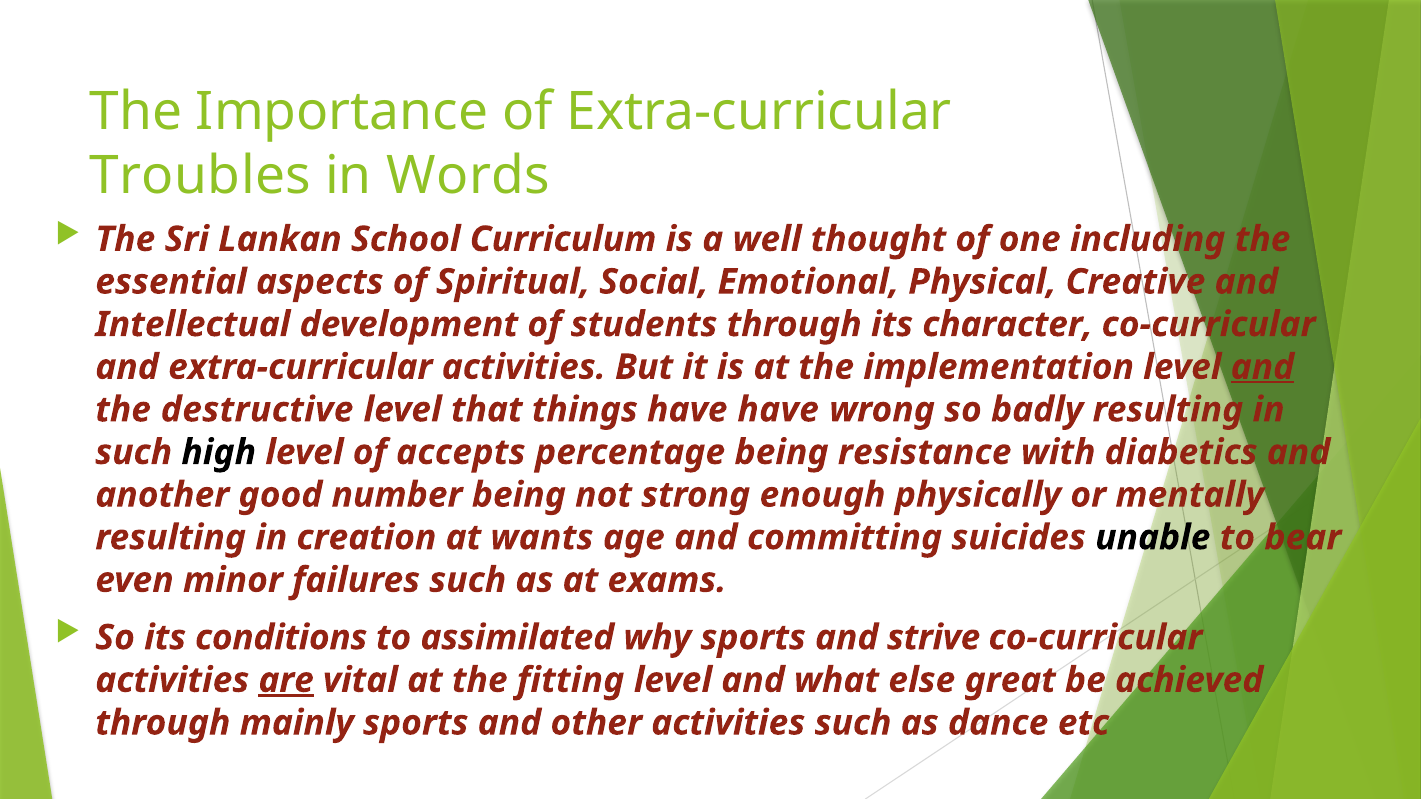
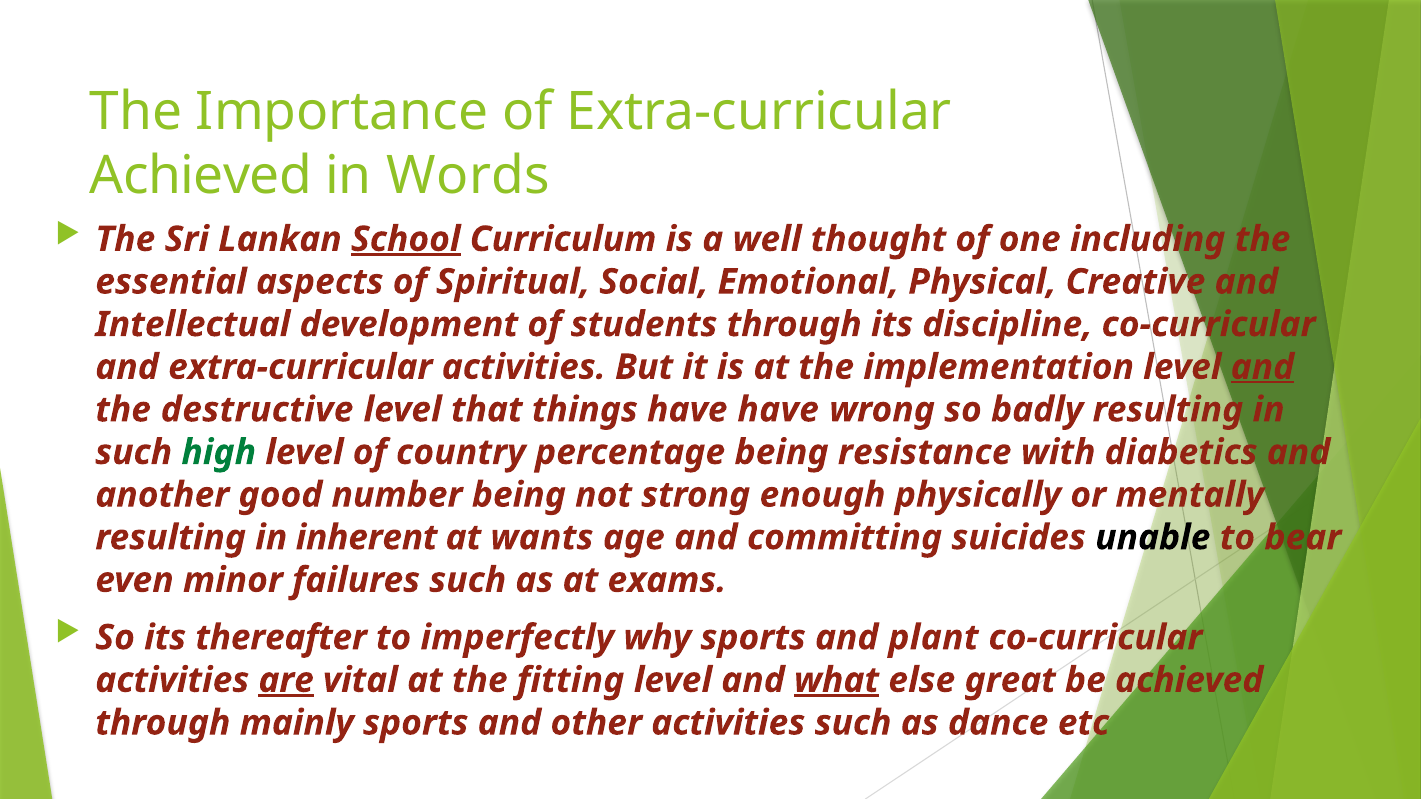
Troubles at (200, 176): Troubles -> Achieved
School underline: none -> present
character: character -> discipline
high colour: black -> green
accepts: accepts -> country
creation: creation -> inherent
conditions: conditions -> thereafter
assimilated: assimilated -> imperfectly
strive: strive -> plant
what underline: none -> present
